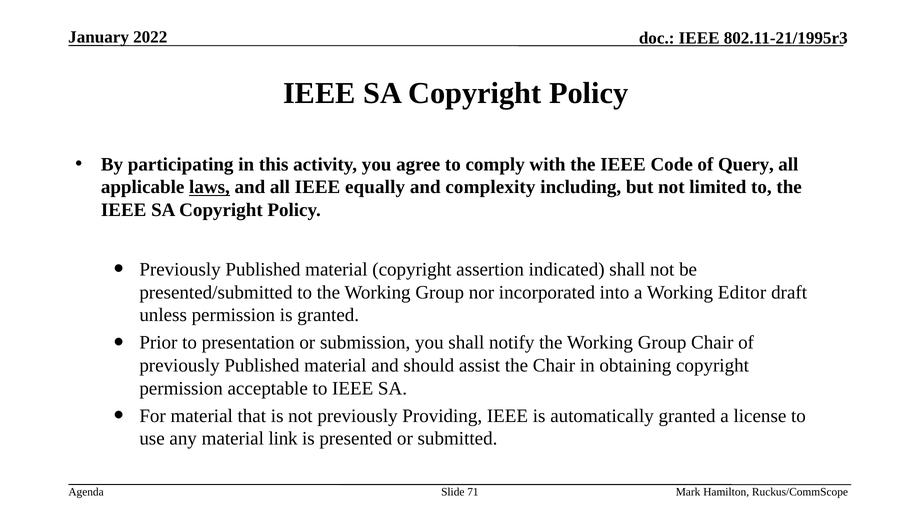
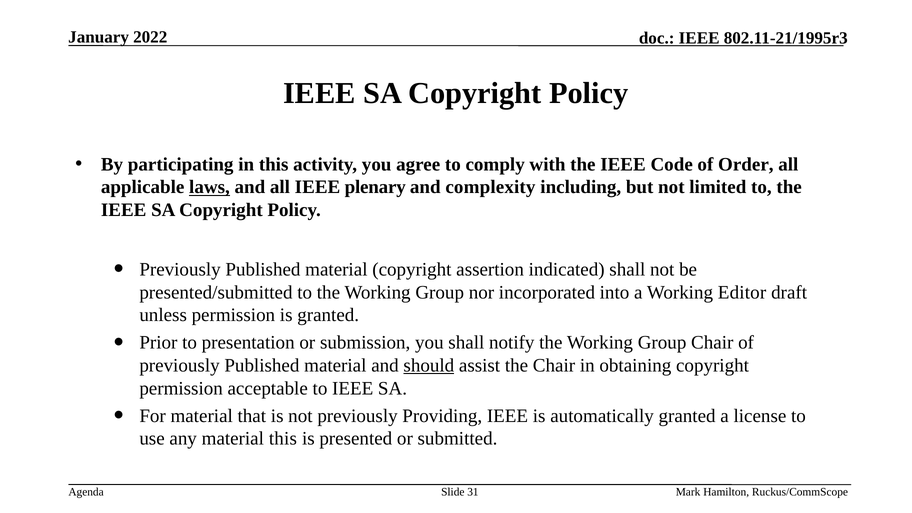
Query: Query -> Order
equally: equally -> plenary
should underline: none -> present
material link: link -> this
71: 71 -> 31
